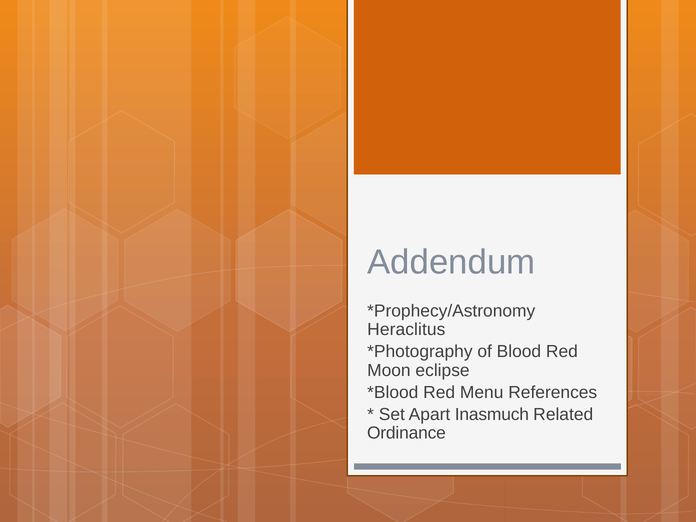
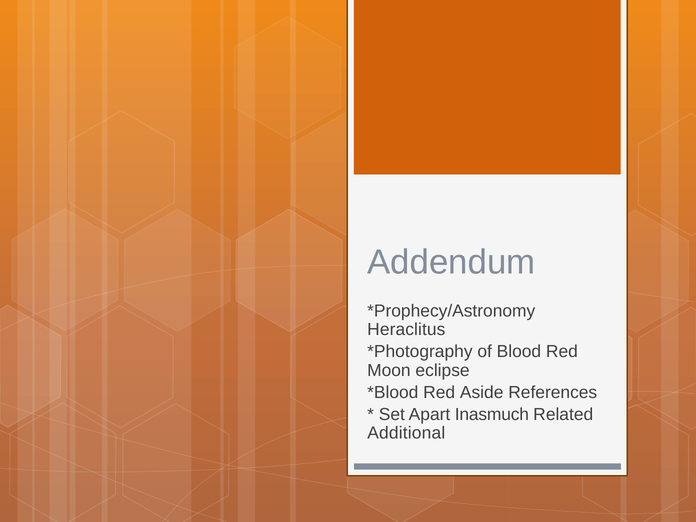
Menu: Menu -> Aside
Ordinance: Ordinance -> Additional
